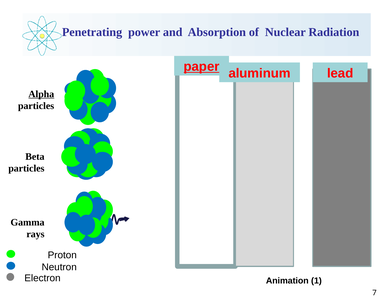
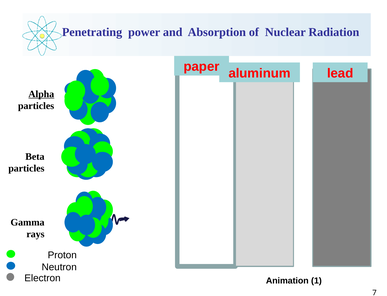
paper underline: present -> none
